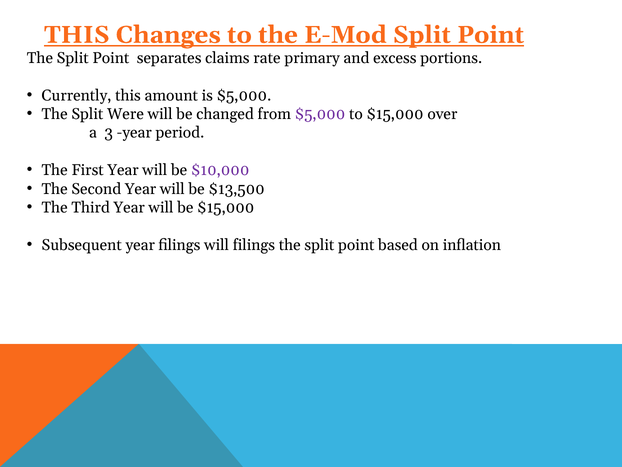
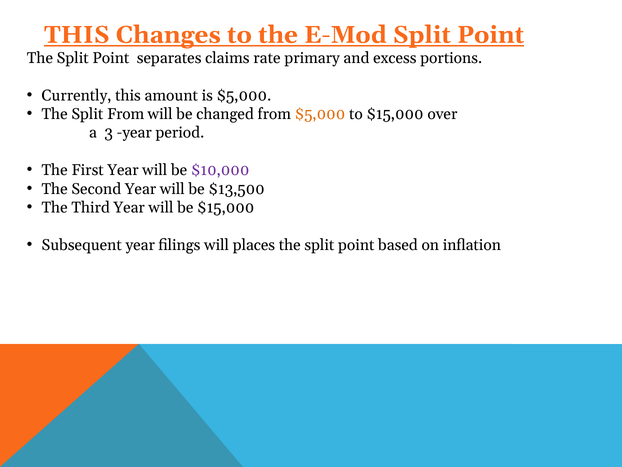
Split Were: Were -> From
$5,000 at (320, 114) colour: purple -> orange
will filings: filings -> places
